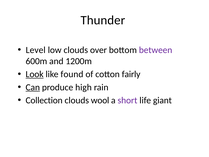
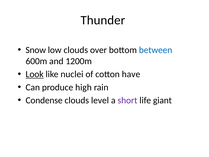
Level: Level -> Snow
between colour: purple -> blue
found: found -> nuclei
fairly: fairly -> have
Can underline: present -> none
Collection: Collection -> Condense
wool: wool -> level
